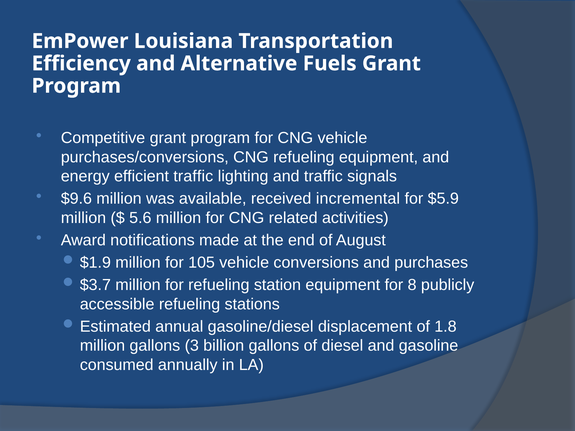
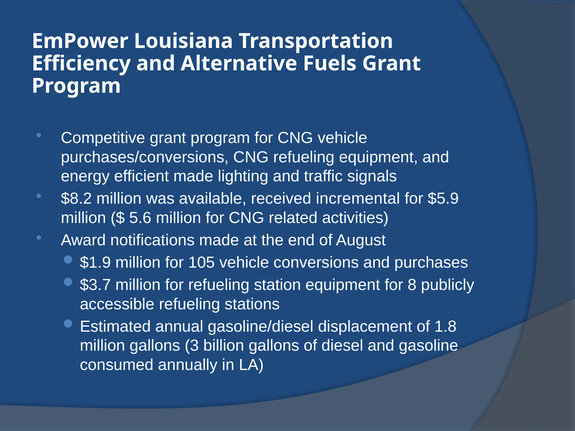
efficient traffic: traffic -> made
$9.6: $9.6 -> $8.2
